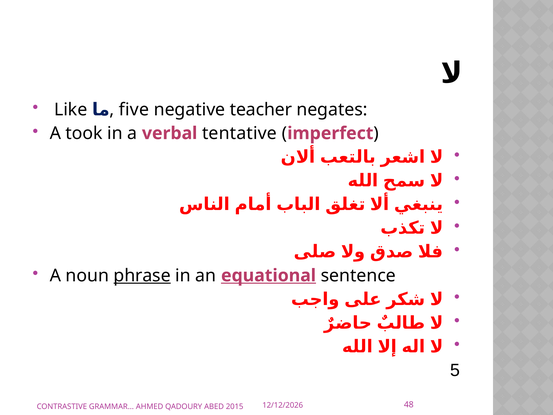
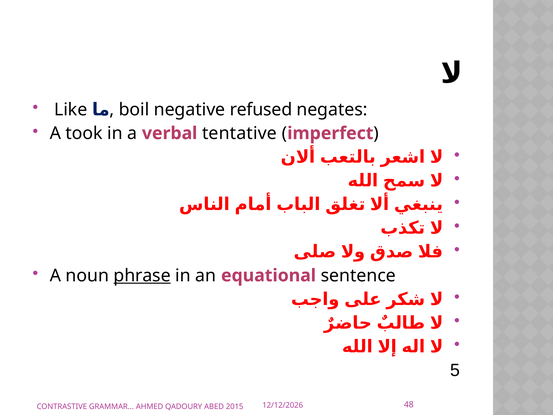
five: five -> boil
teacher: teacher -> refused
equational underline: present -> none
